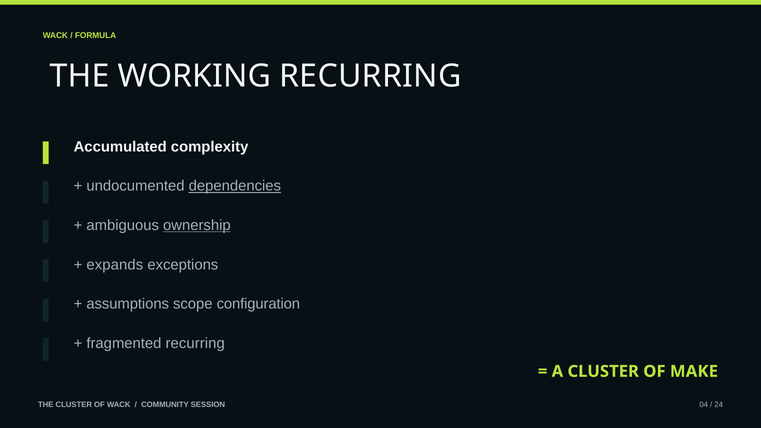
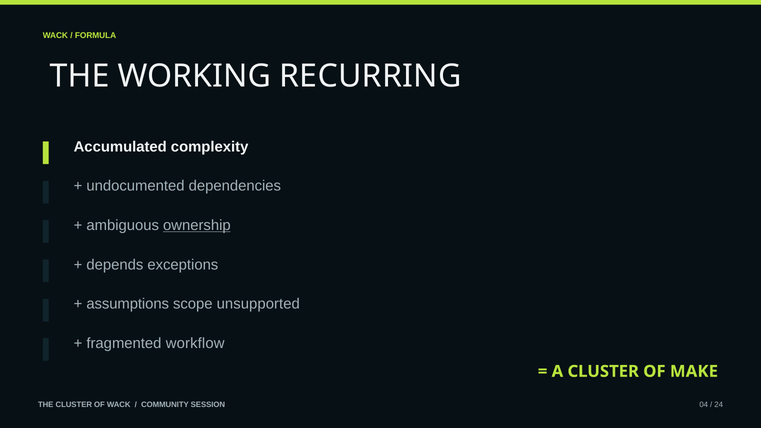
dependencies underline: present -> none
expands: expands -> depends
configuration: configuration -> unsupported
fragmented recurring: recurring -> workflow
